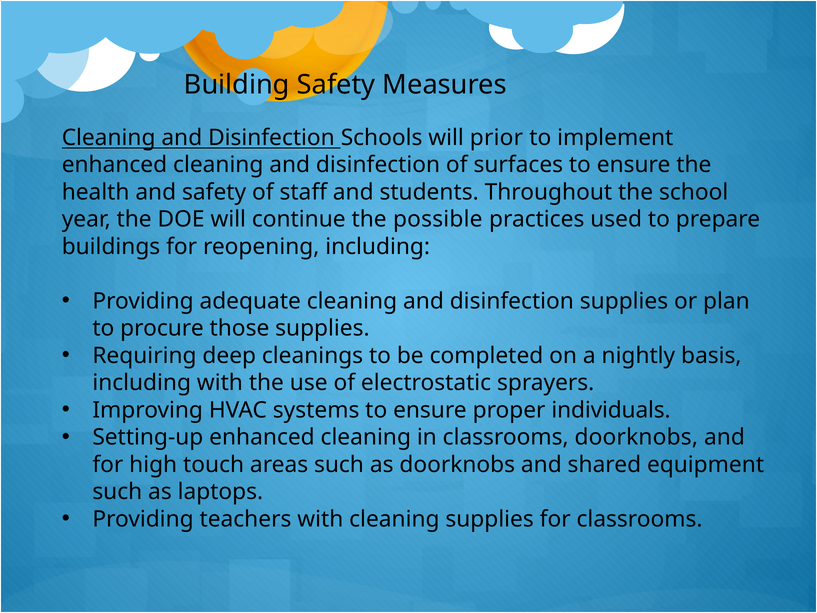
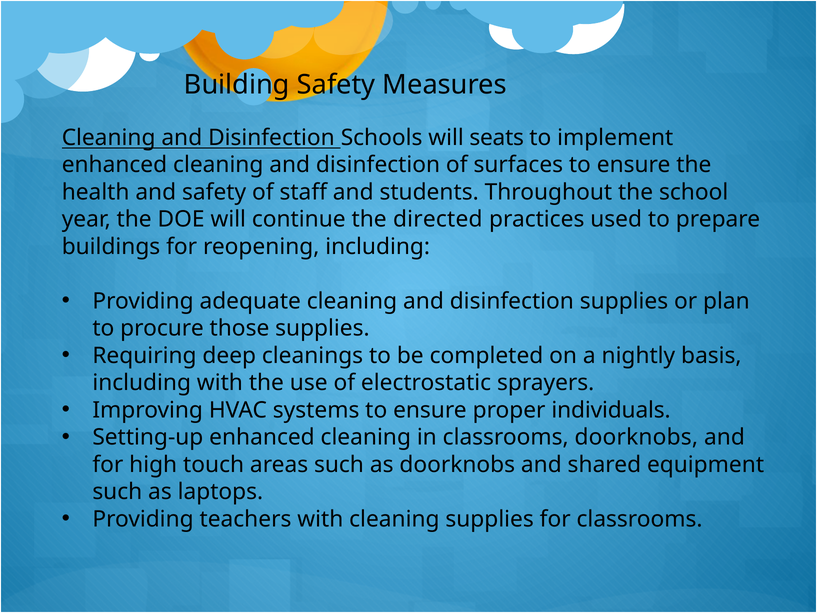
prior: prior -> seats
possible: possible -> directed
